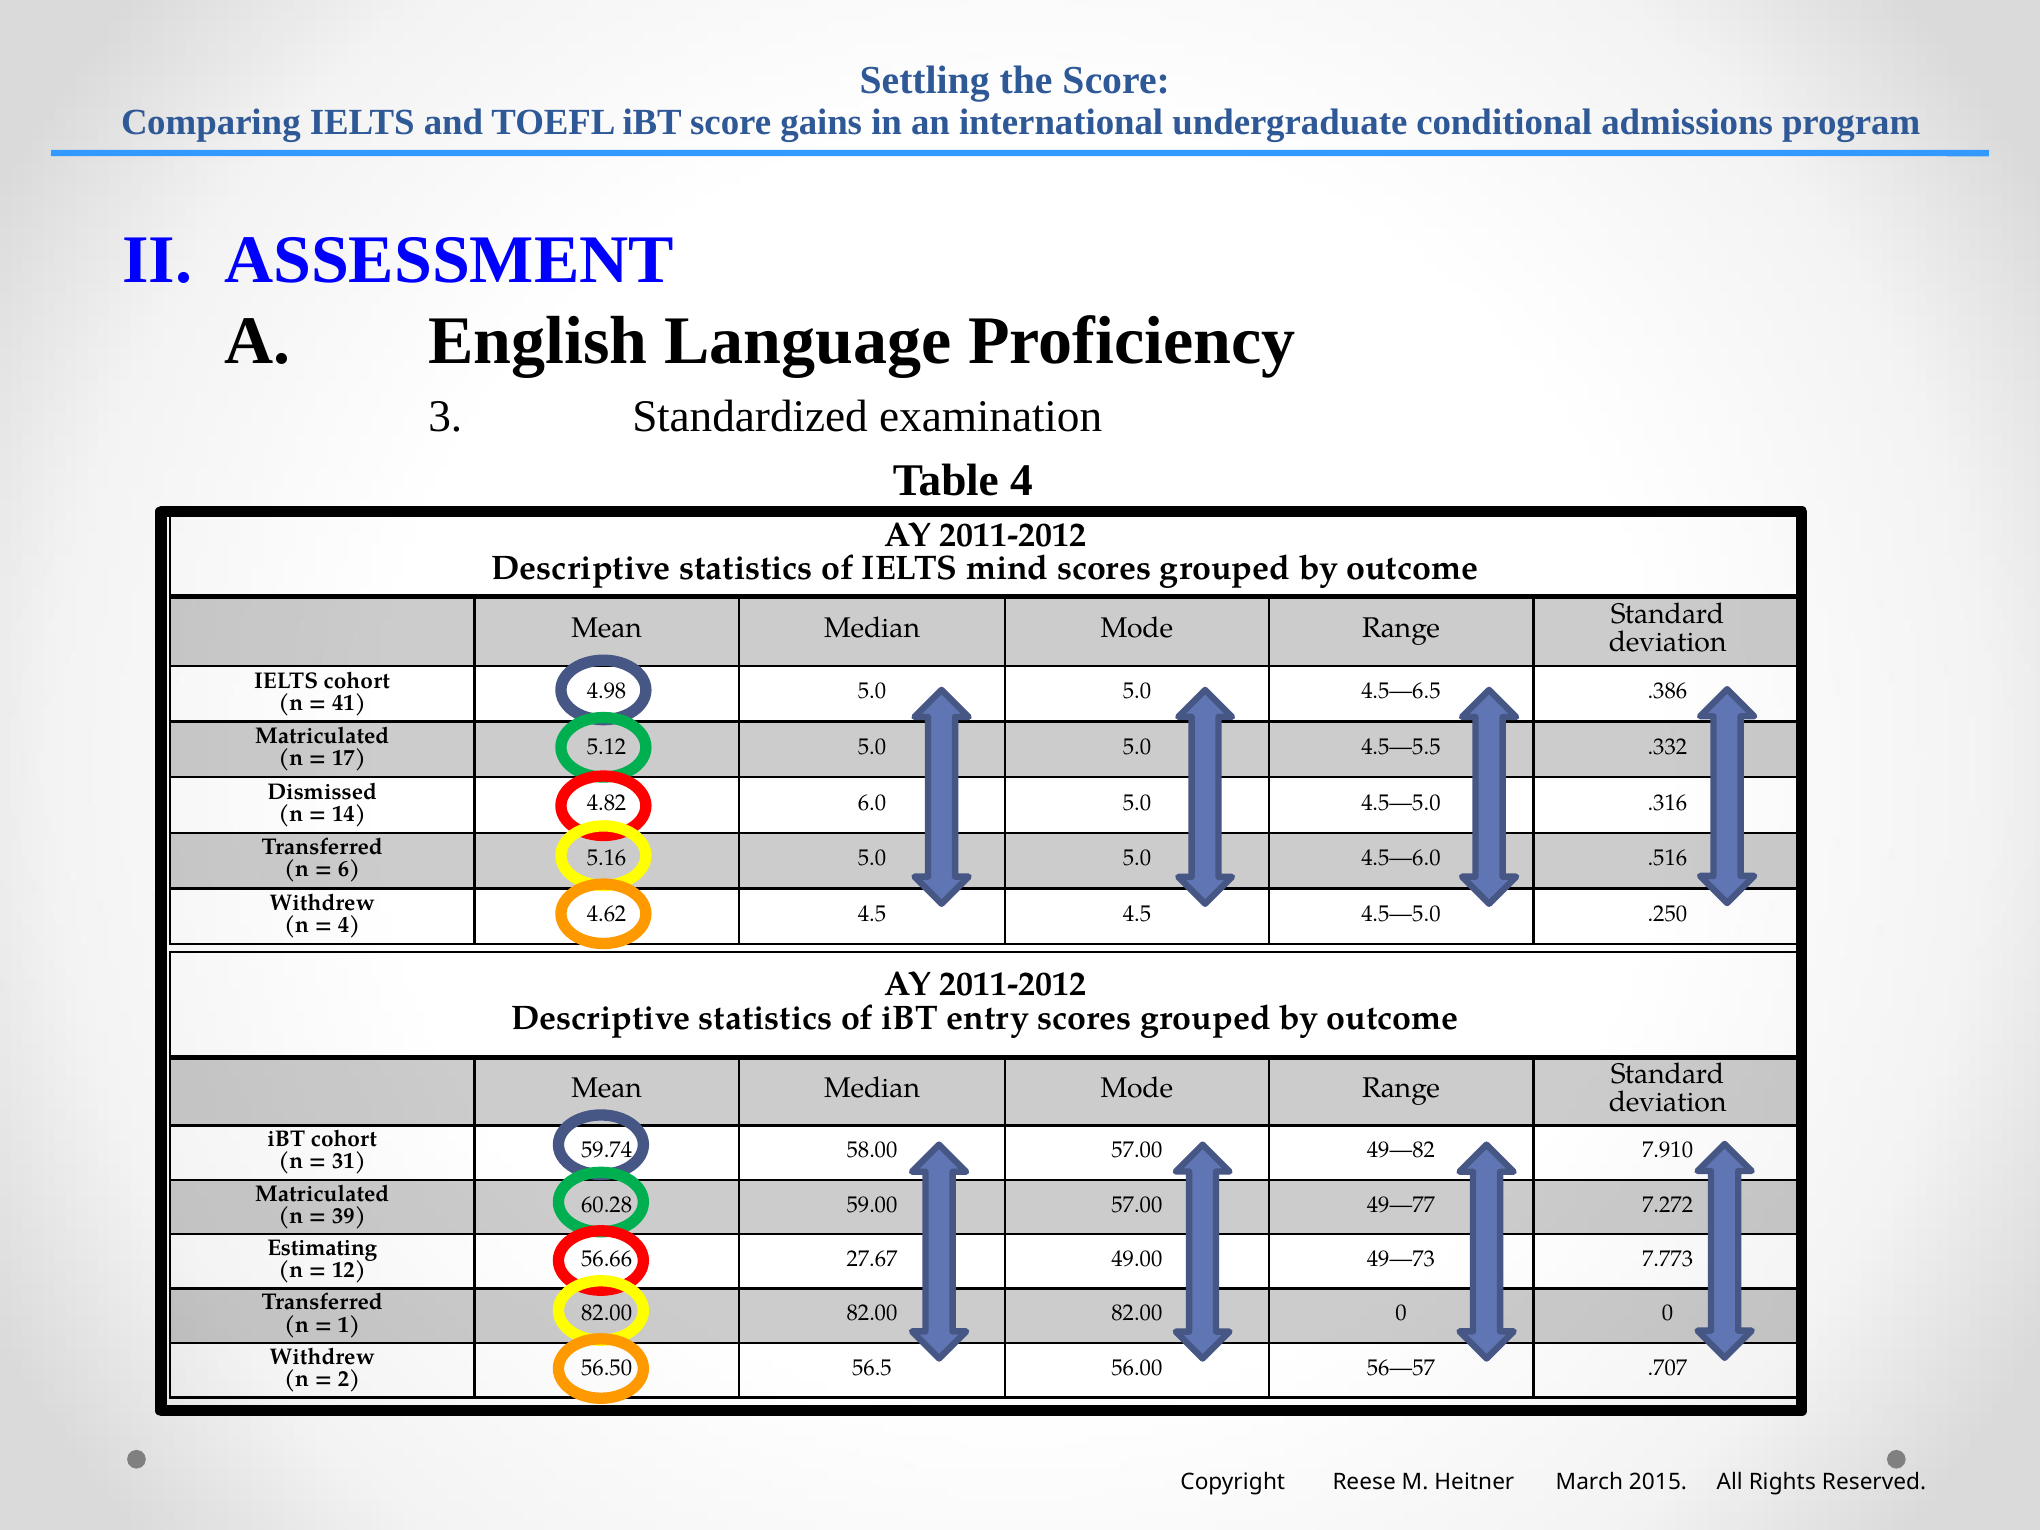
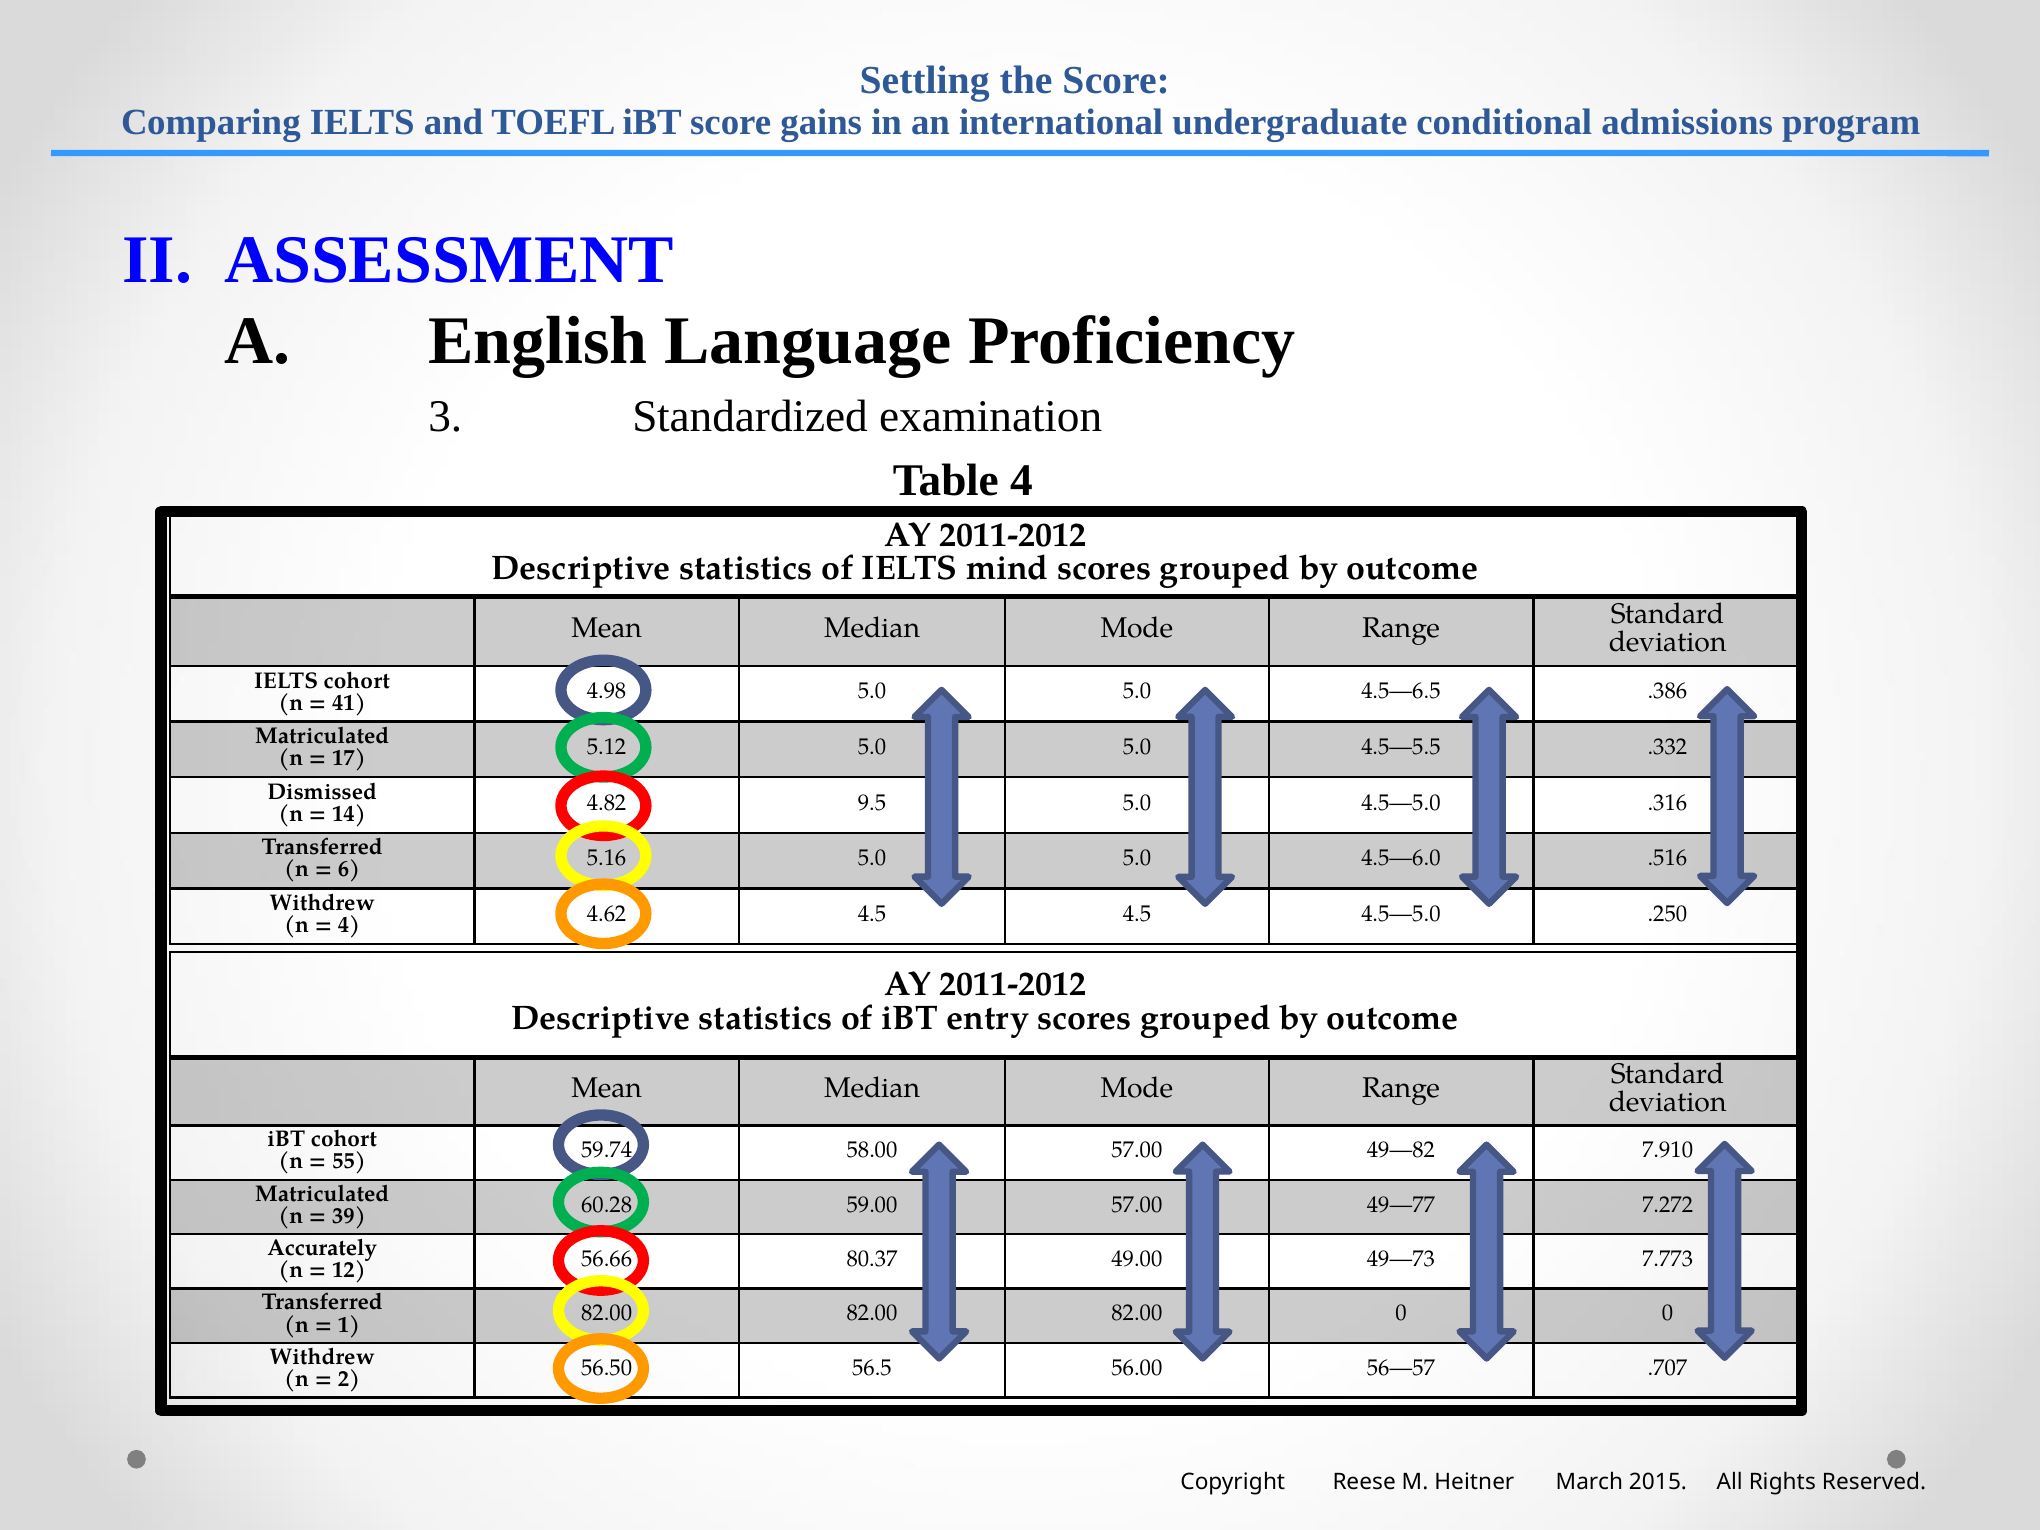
6.0: 6.0 -> 9.5
31: 31 -> 55
Estimating: Estimating -> Accurately
27.67: 27.67 -> 80.37
